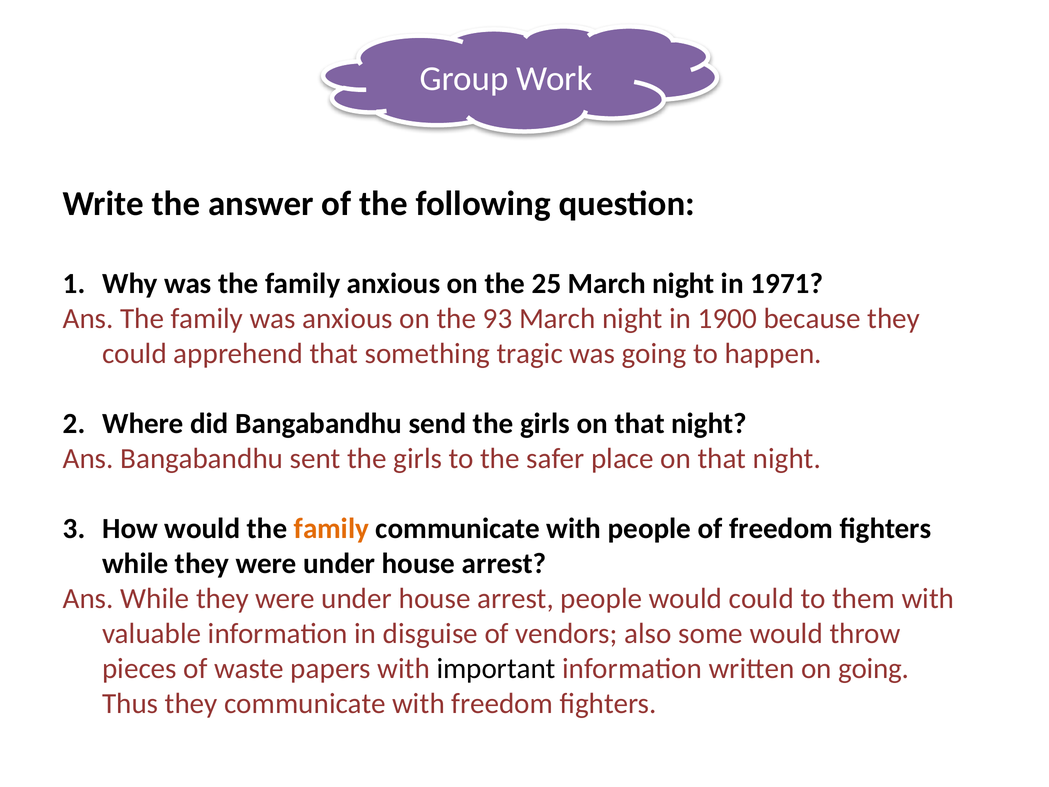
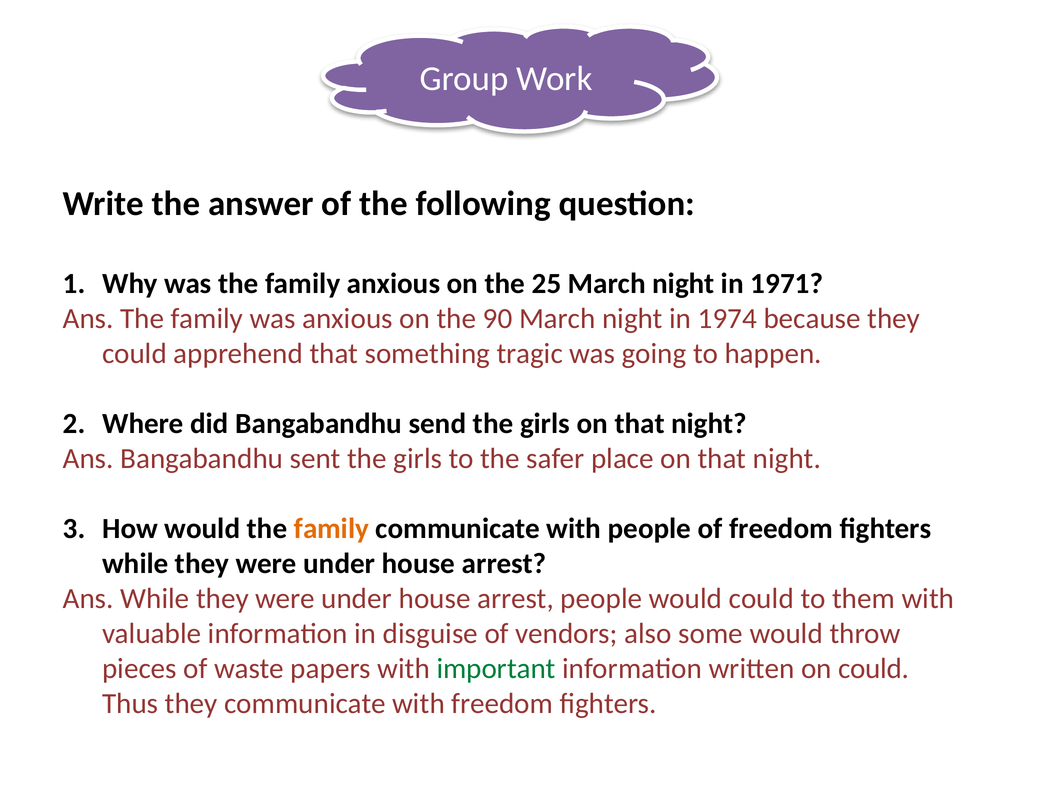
93: 93 -> 90
1900: 1900 -> 1974
important colour: black -> green
on going: going -> could
